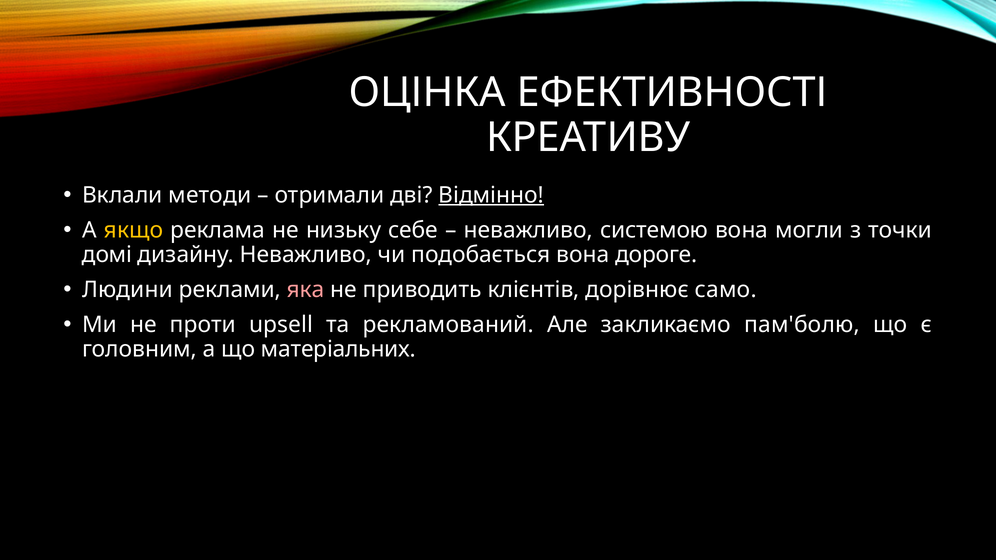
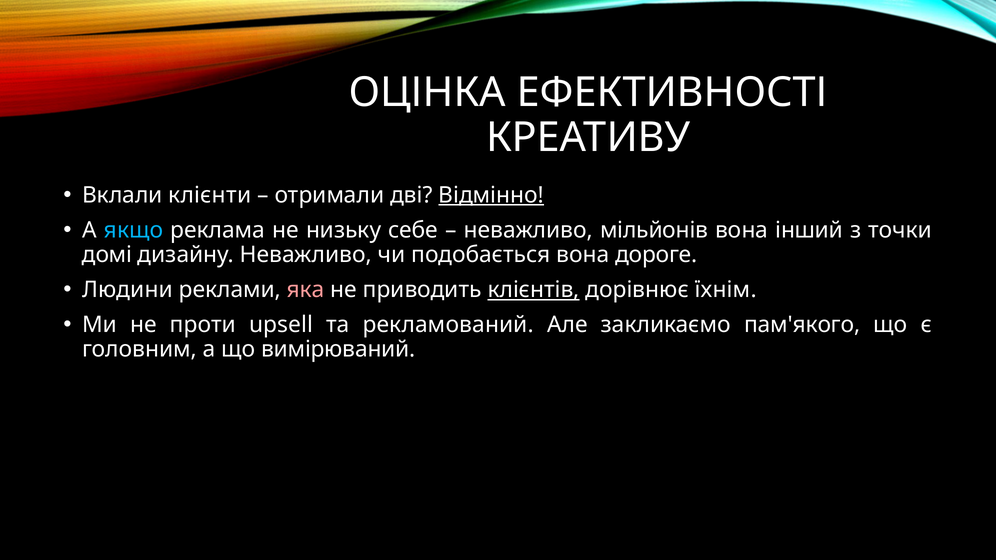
методи: методи -> клієнти
якщо colour: yellow -> light blue
системою: системою -> мільйонів
могли: могли -> інший
клієнтів underline: none -> present
само: само -> їхнім
пам'болю: пам'болю -> пам'якого
матеріальних: матеріальних -> вимірюваний
